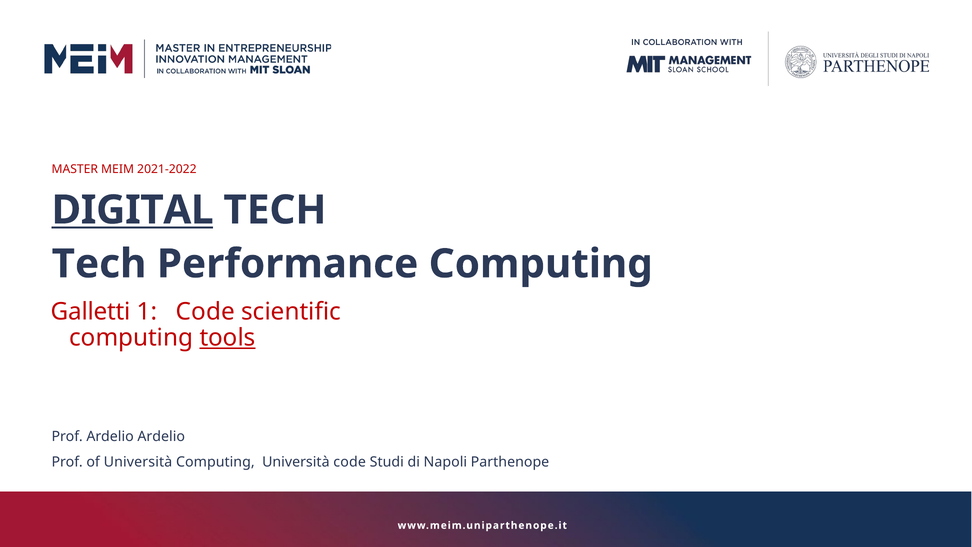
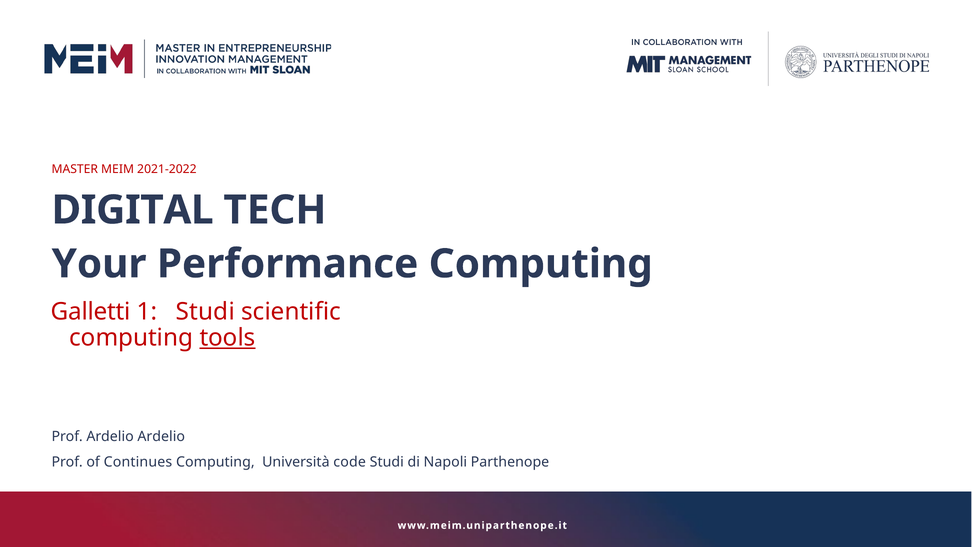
DIGITAL underline: present -> none
Tech at (99, 264): Tech -> Your
1 Code: Code -> Studi
of Università: Università -> Continues
